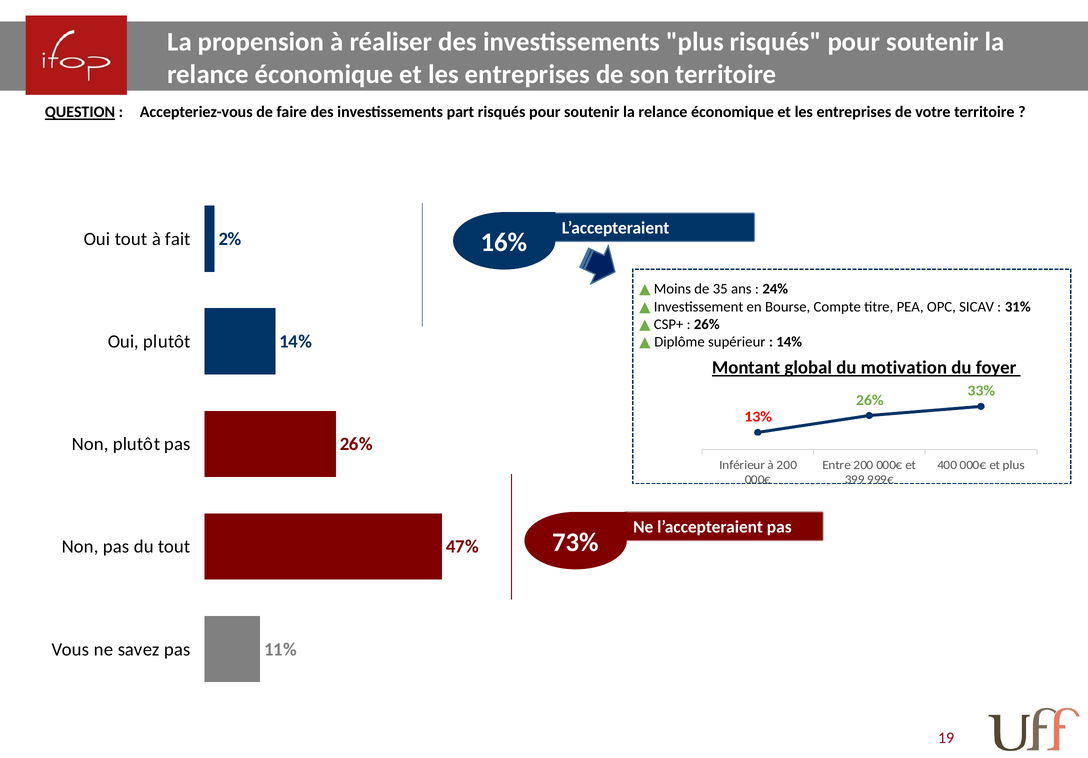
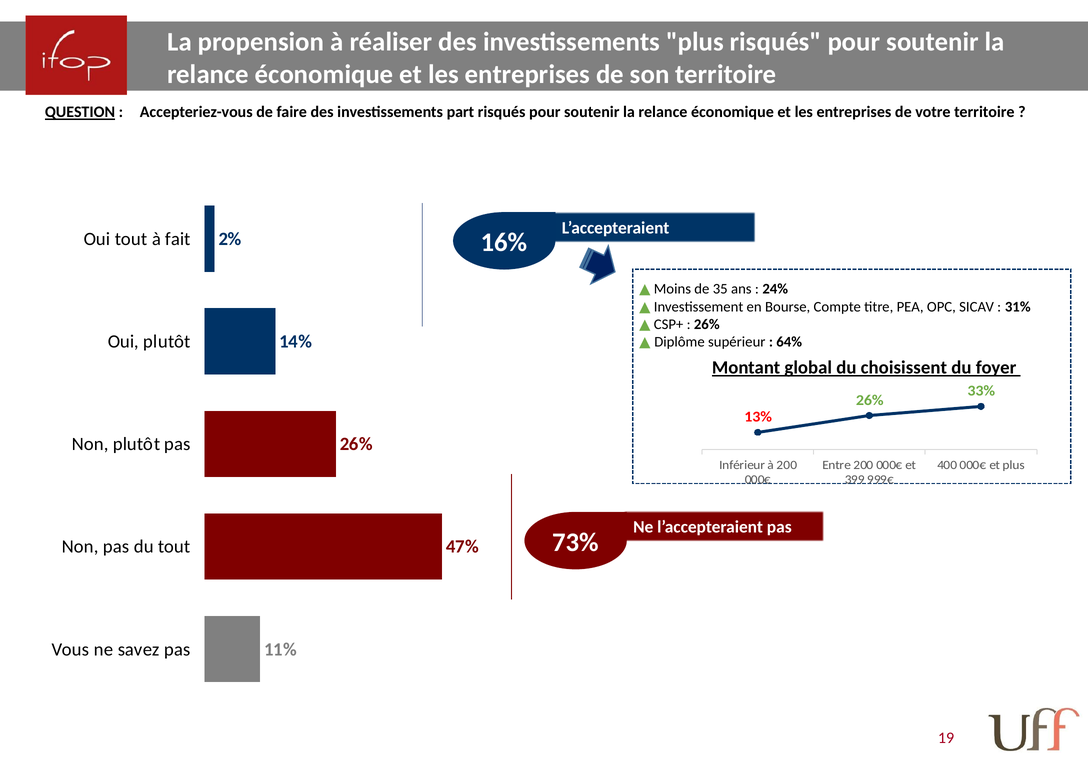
14% at (789, 342): 14% -> 64%
motivation: motivation -> choisissent
